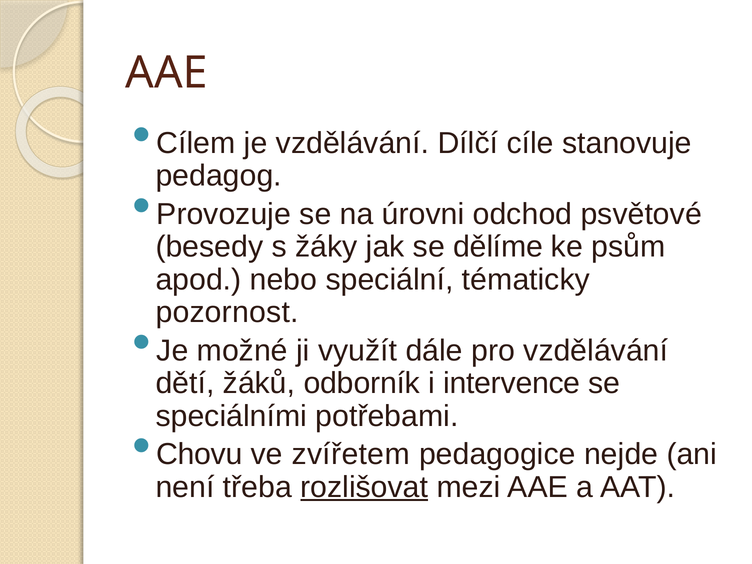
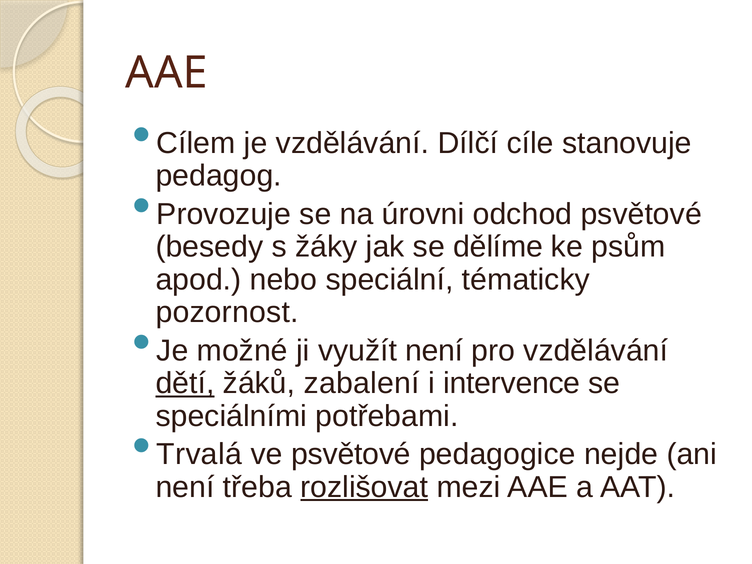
využít dále: dále -> není
dětí underline: none -> present
odborník: odborník -> zabalení
Chovu: Chovu -> Trvalá
ve zvířetem: zvířetem -> psvětové
